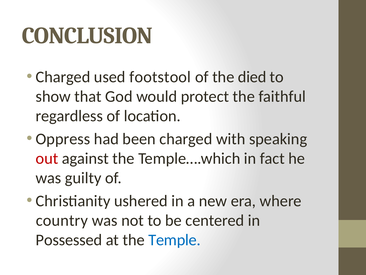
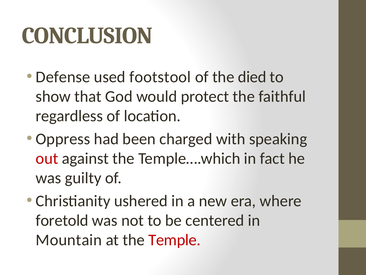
Charged at (63, 77): Charged -> Defense
country: country -> foretold
Possessed: Possessed -> Mountain
Temple colour: blue -> red
